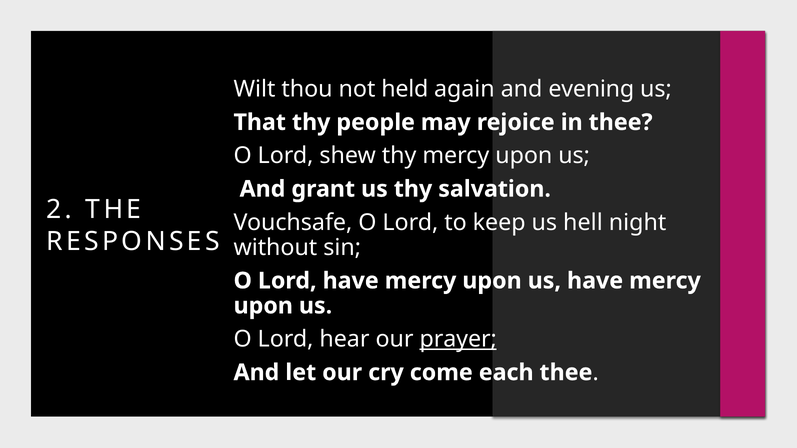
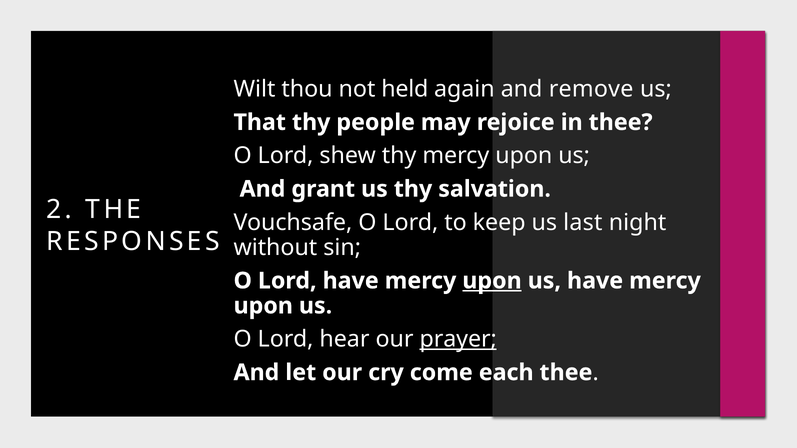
evening: evening -> remove
hell: hell -> last
upon at (492, 281) underline: none -> present
